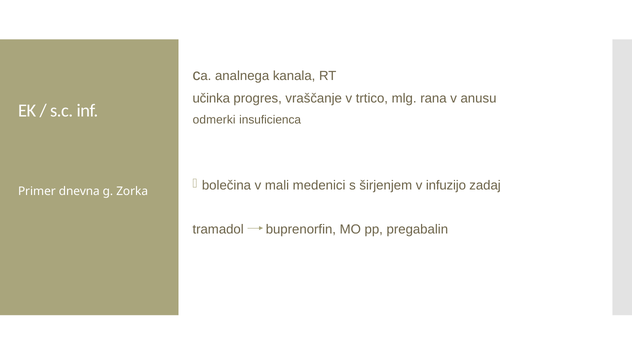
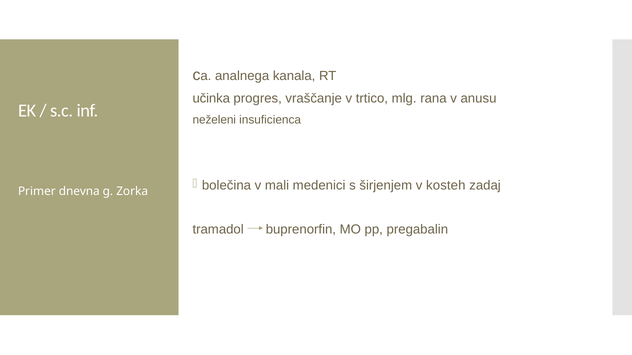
odmerki: odmerki -> neželeni
infuzijo: infuzijo -> kosteh
